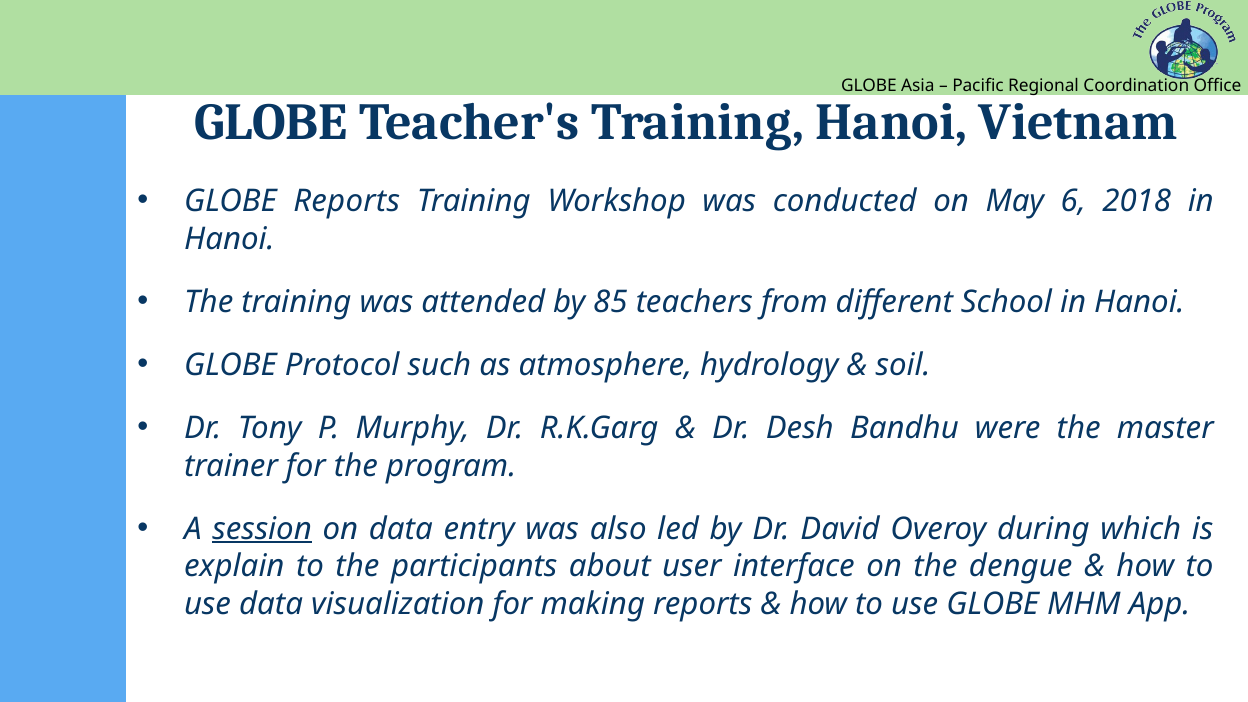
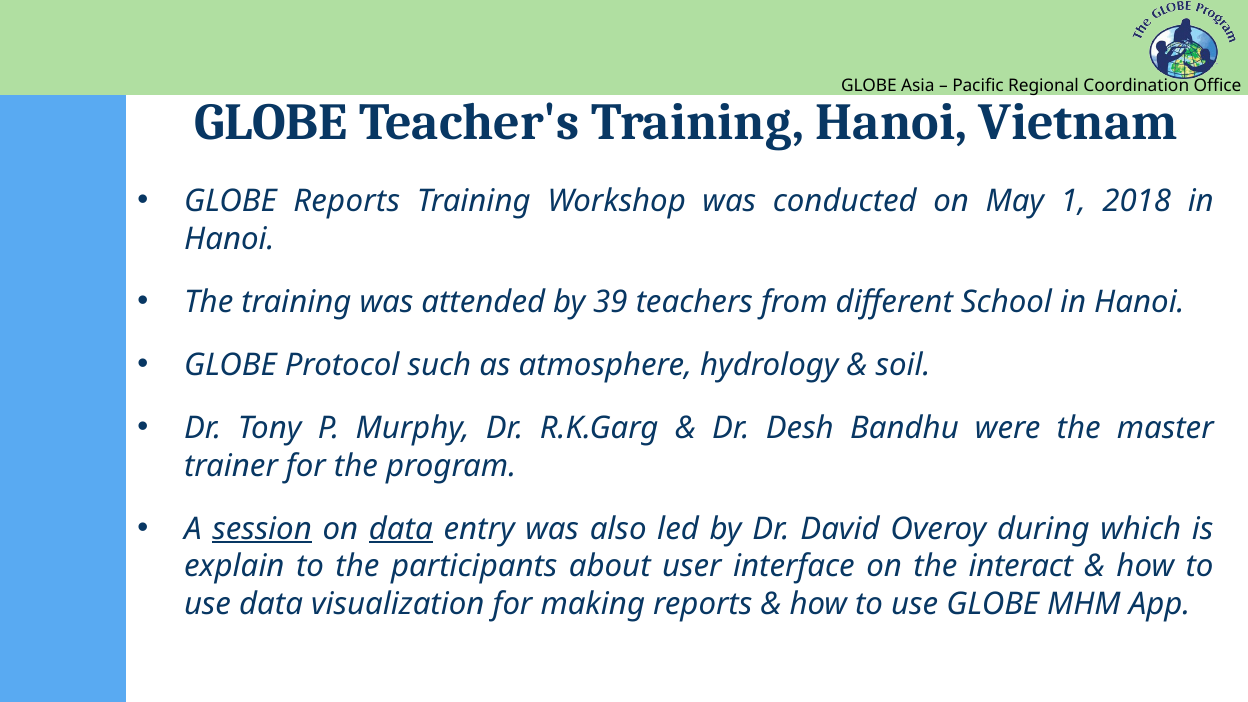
6: 6 -> 1
85: 85 -> 39
data at (401, 529) underline: none -> present
dengue: dengue -> interact
